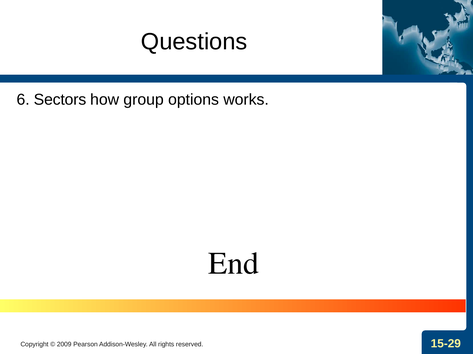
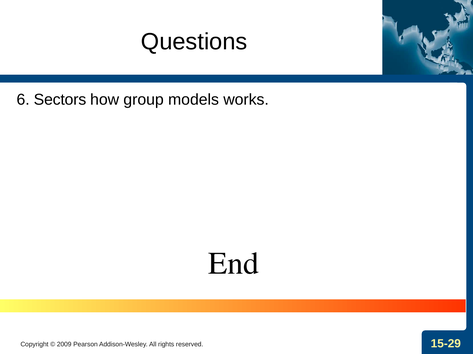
options: options -> models
